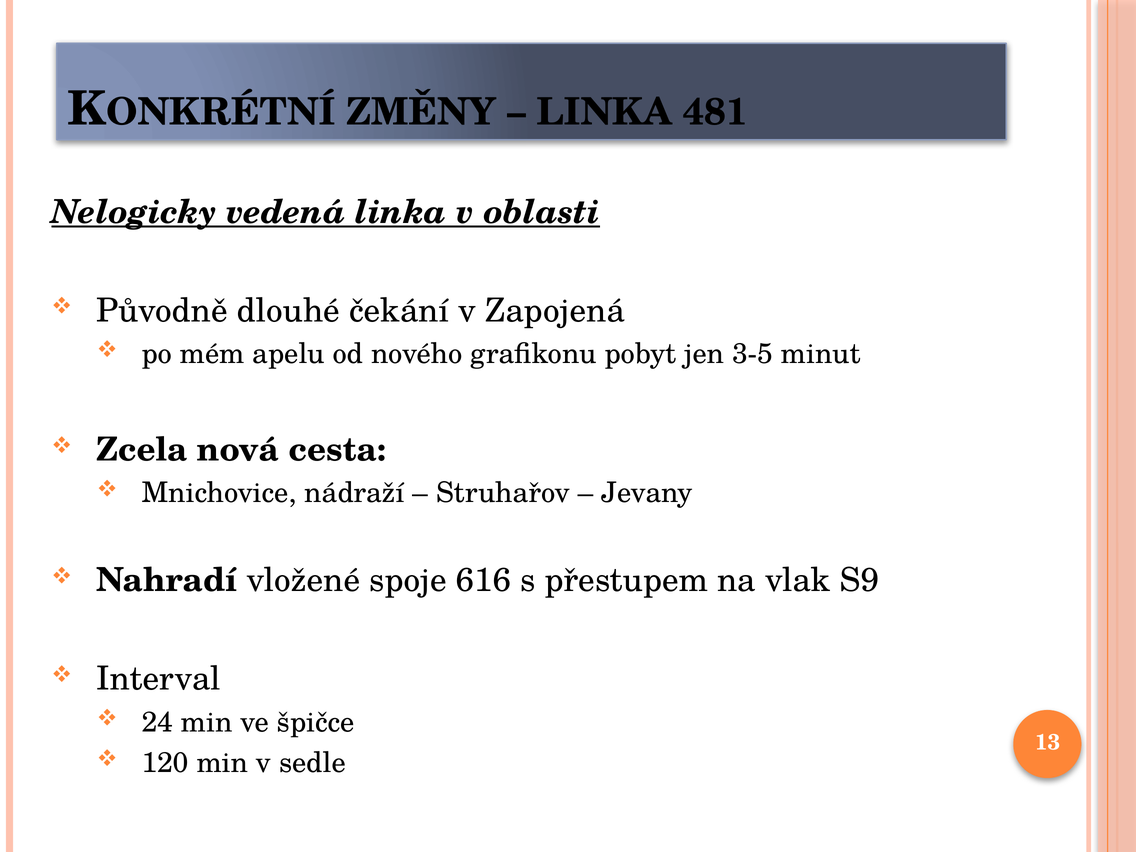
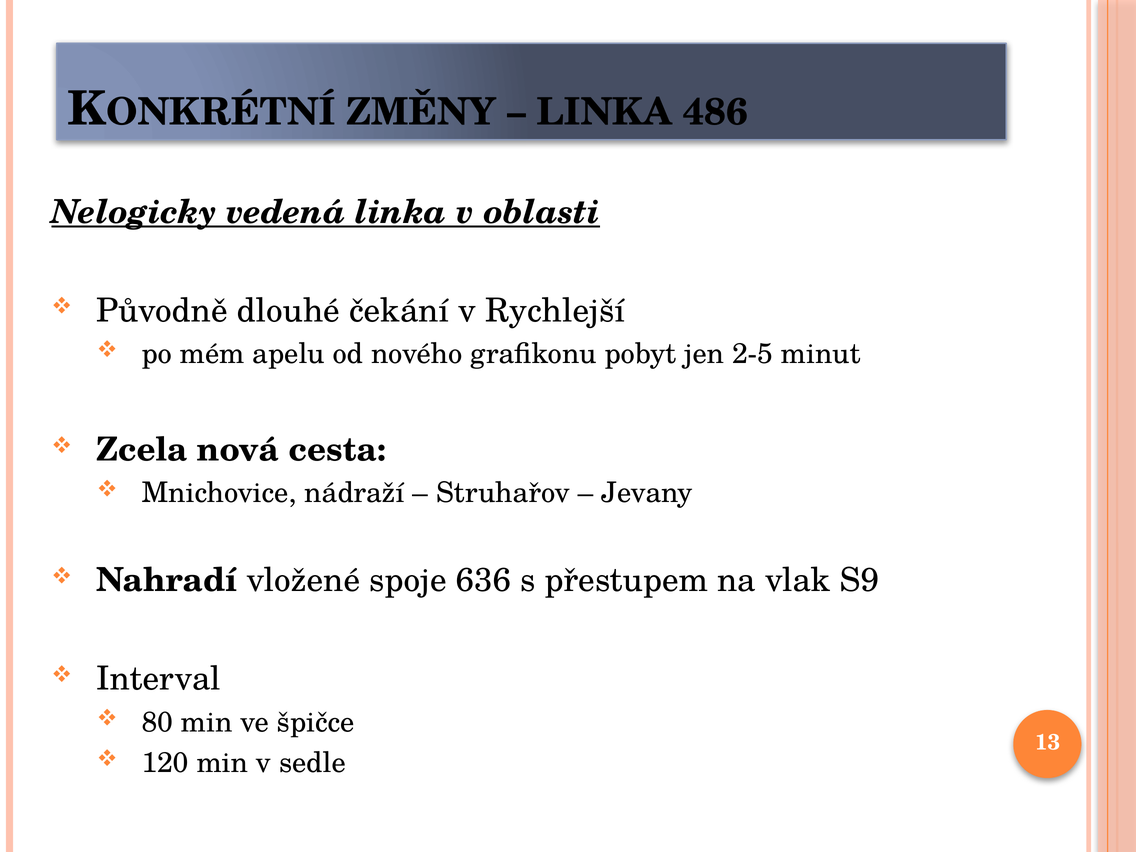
481: 481 -> 486
Zapojená: Zapojená -> Rychlejší
3-5: 3-5 -> 2-5
616: 616 -> 636
24: 24 -> 80
